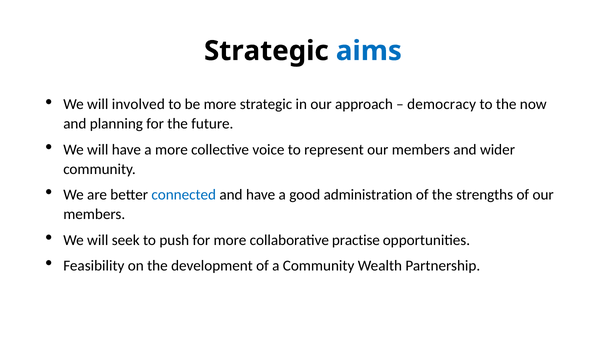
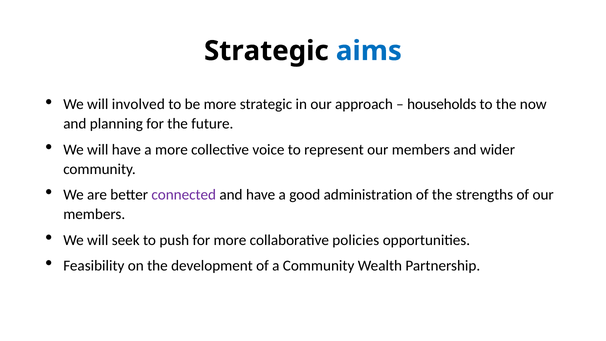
democracy: democracy -> households
connected colour: blue -> purple
practise: practise -> policies
